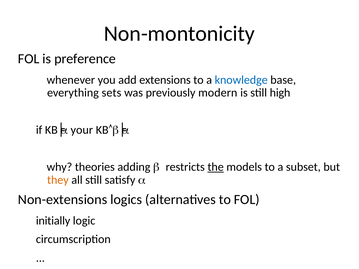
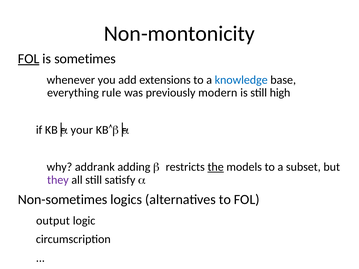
FOL at (29, 59) underline: none -> present
preference: preference -> sometimes
sets: sets -> rule
theories: theories -> addrank
they colour: orange -> purple
Non-extensions: Non-extensions -> Non-sometimes
initially: initially -> output
